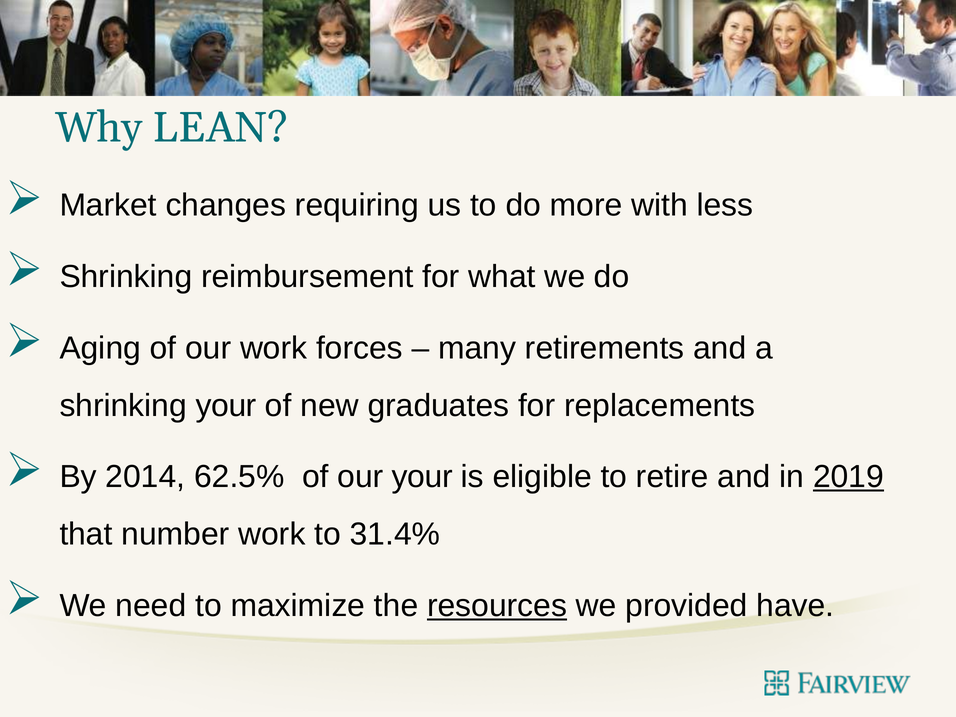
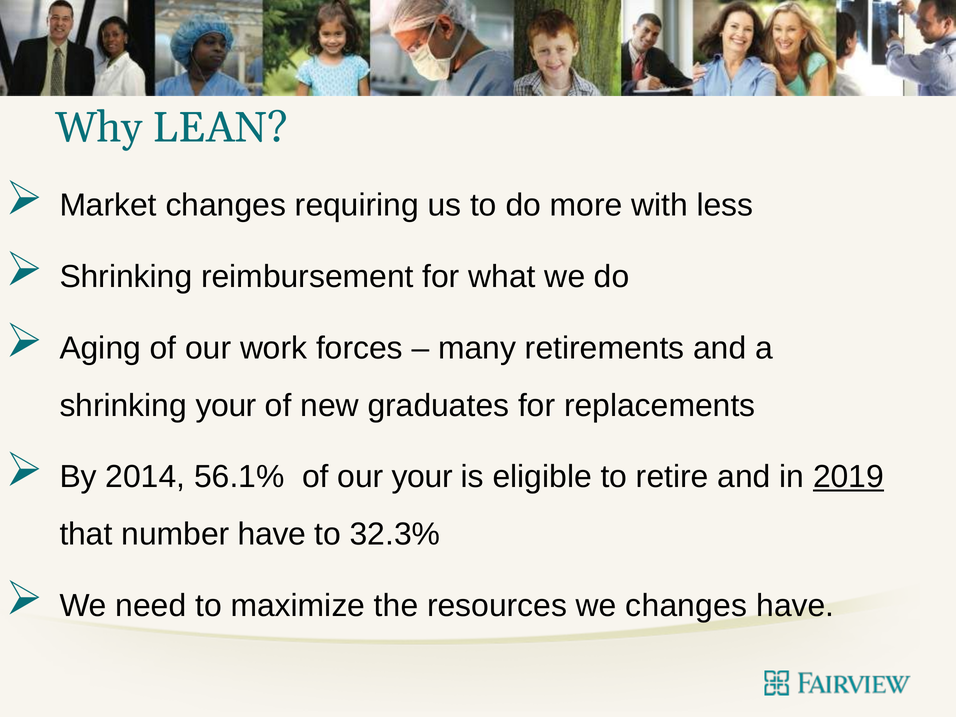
62.5%: 62.5% -> 56.1%
number work: work -> have
31.4%: 31.4% -> 32.3%
resources underline: present -> none
we provided: provided -> changes
